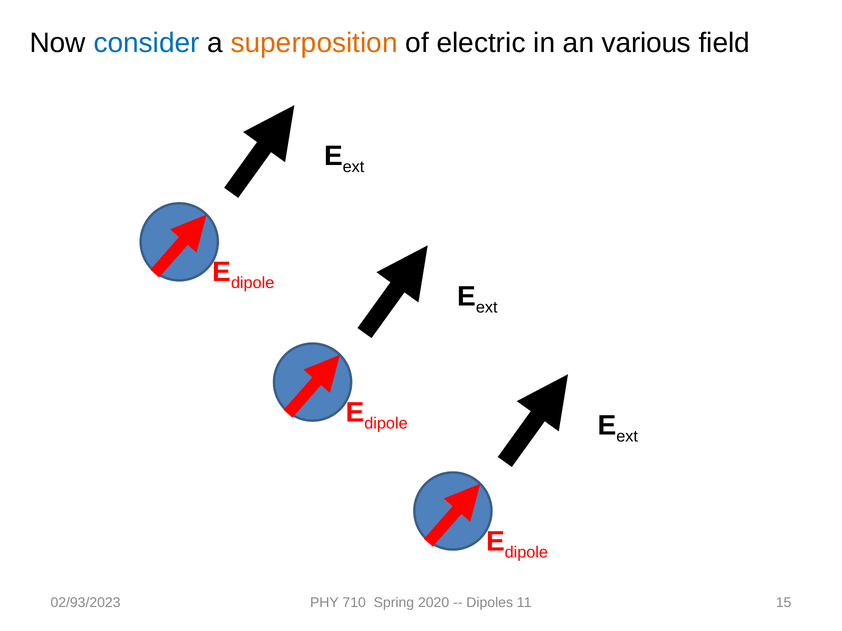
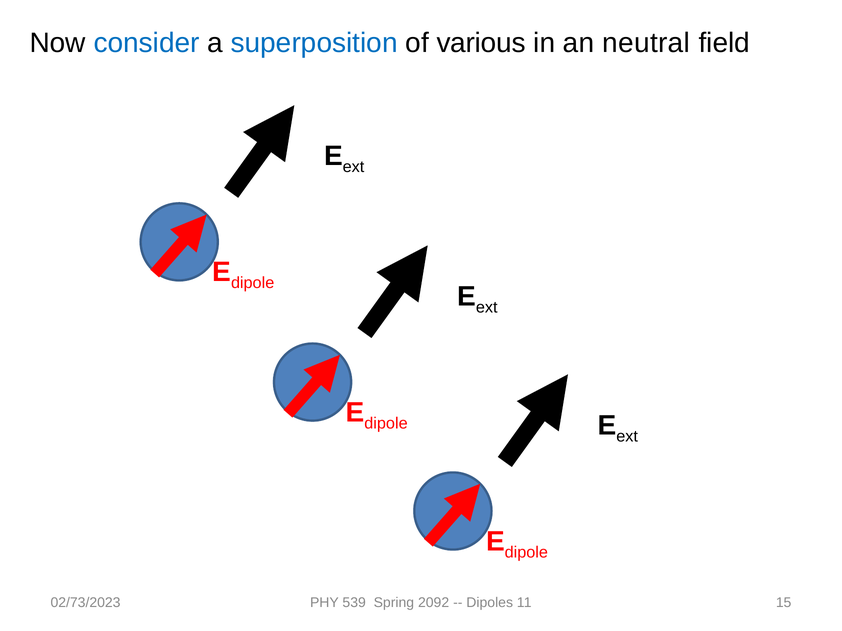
superposition colour: orange -> blue
electric: electric -> various
various: various -> neutral
02/93/2023: 02/93/2023 -> 02/73/2023
710: 710 -> 539
2020: 2020 -> 2092
